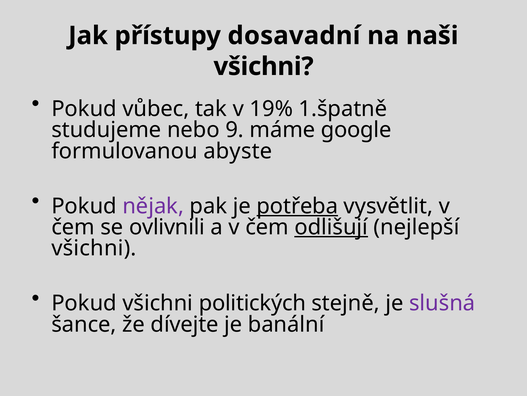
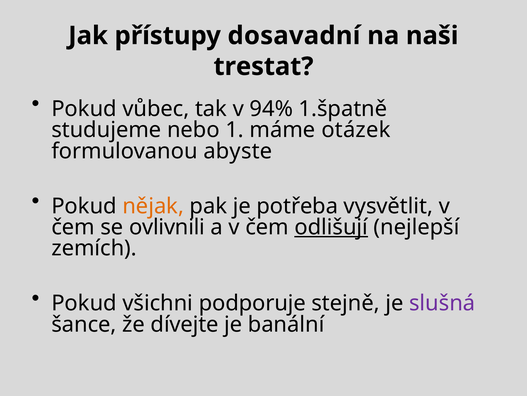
všichni at (264, 66): všichni -> trestat
19%: 19% -> 94%
9: 9 -> 1
google: google -> otázek
nějak colour: purple -> orange
potřeba underline: present -> none
všichni at (94, 248): všichni -> zemích
politických: politických -> podporuje
